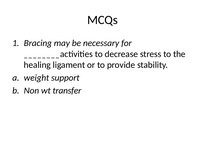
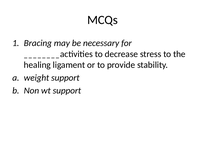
wt transfer: transfer -> support
